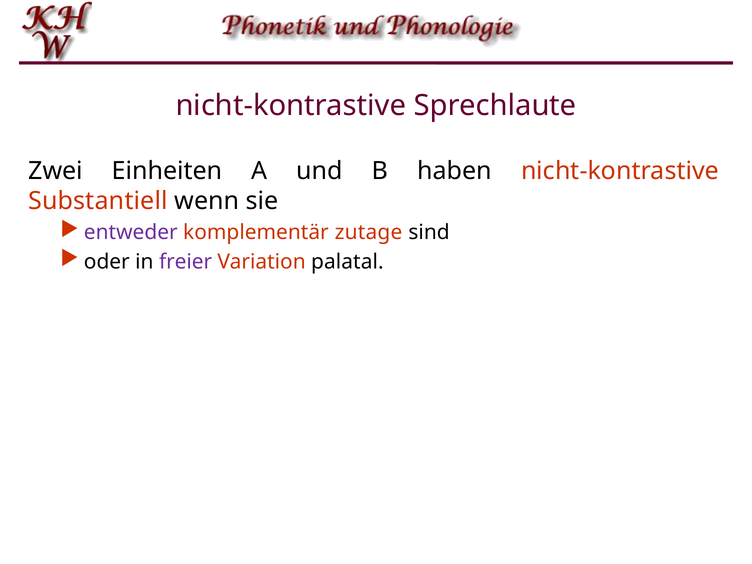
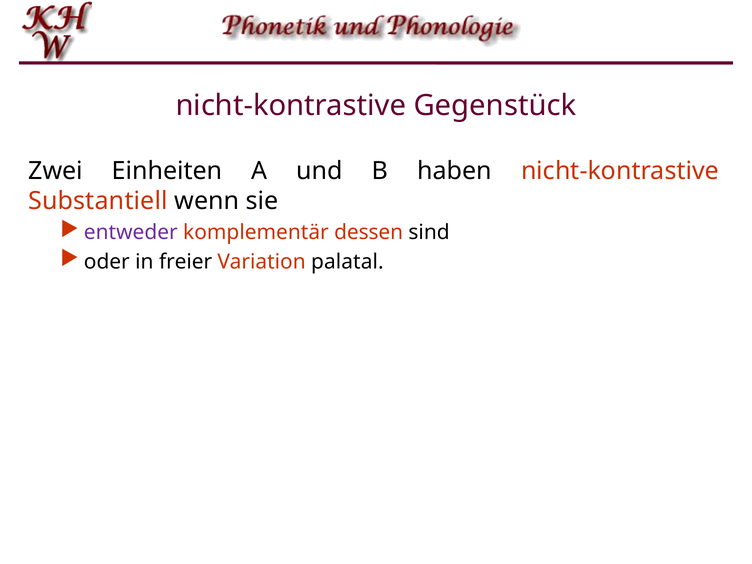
Sprechlaute: Sprechlaute -> Gegenstück
zutage: zutage -> dessen
freier colour: purple -> black
